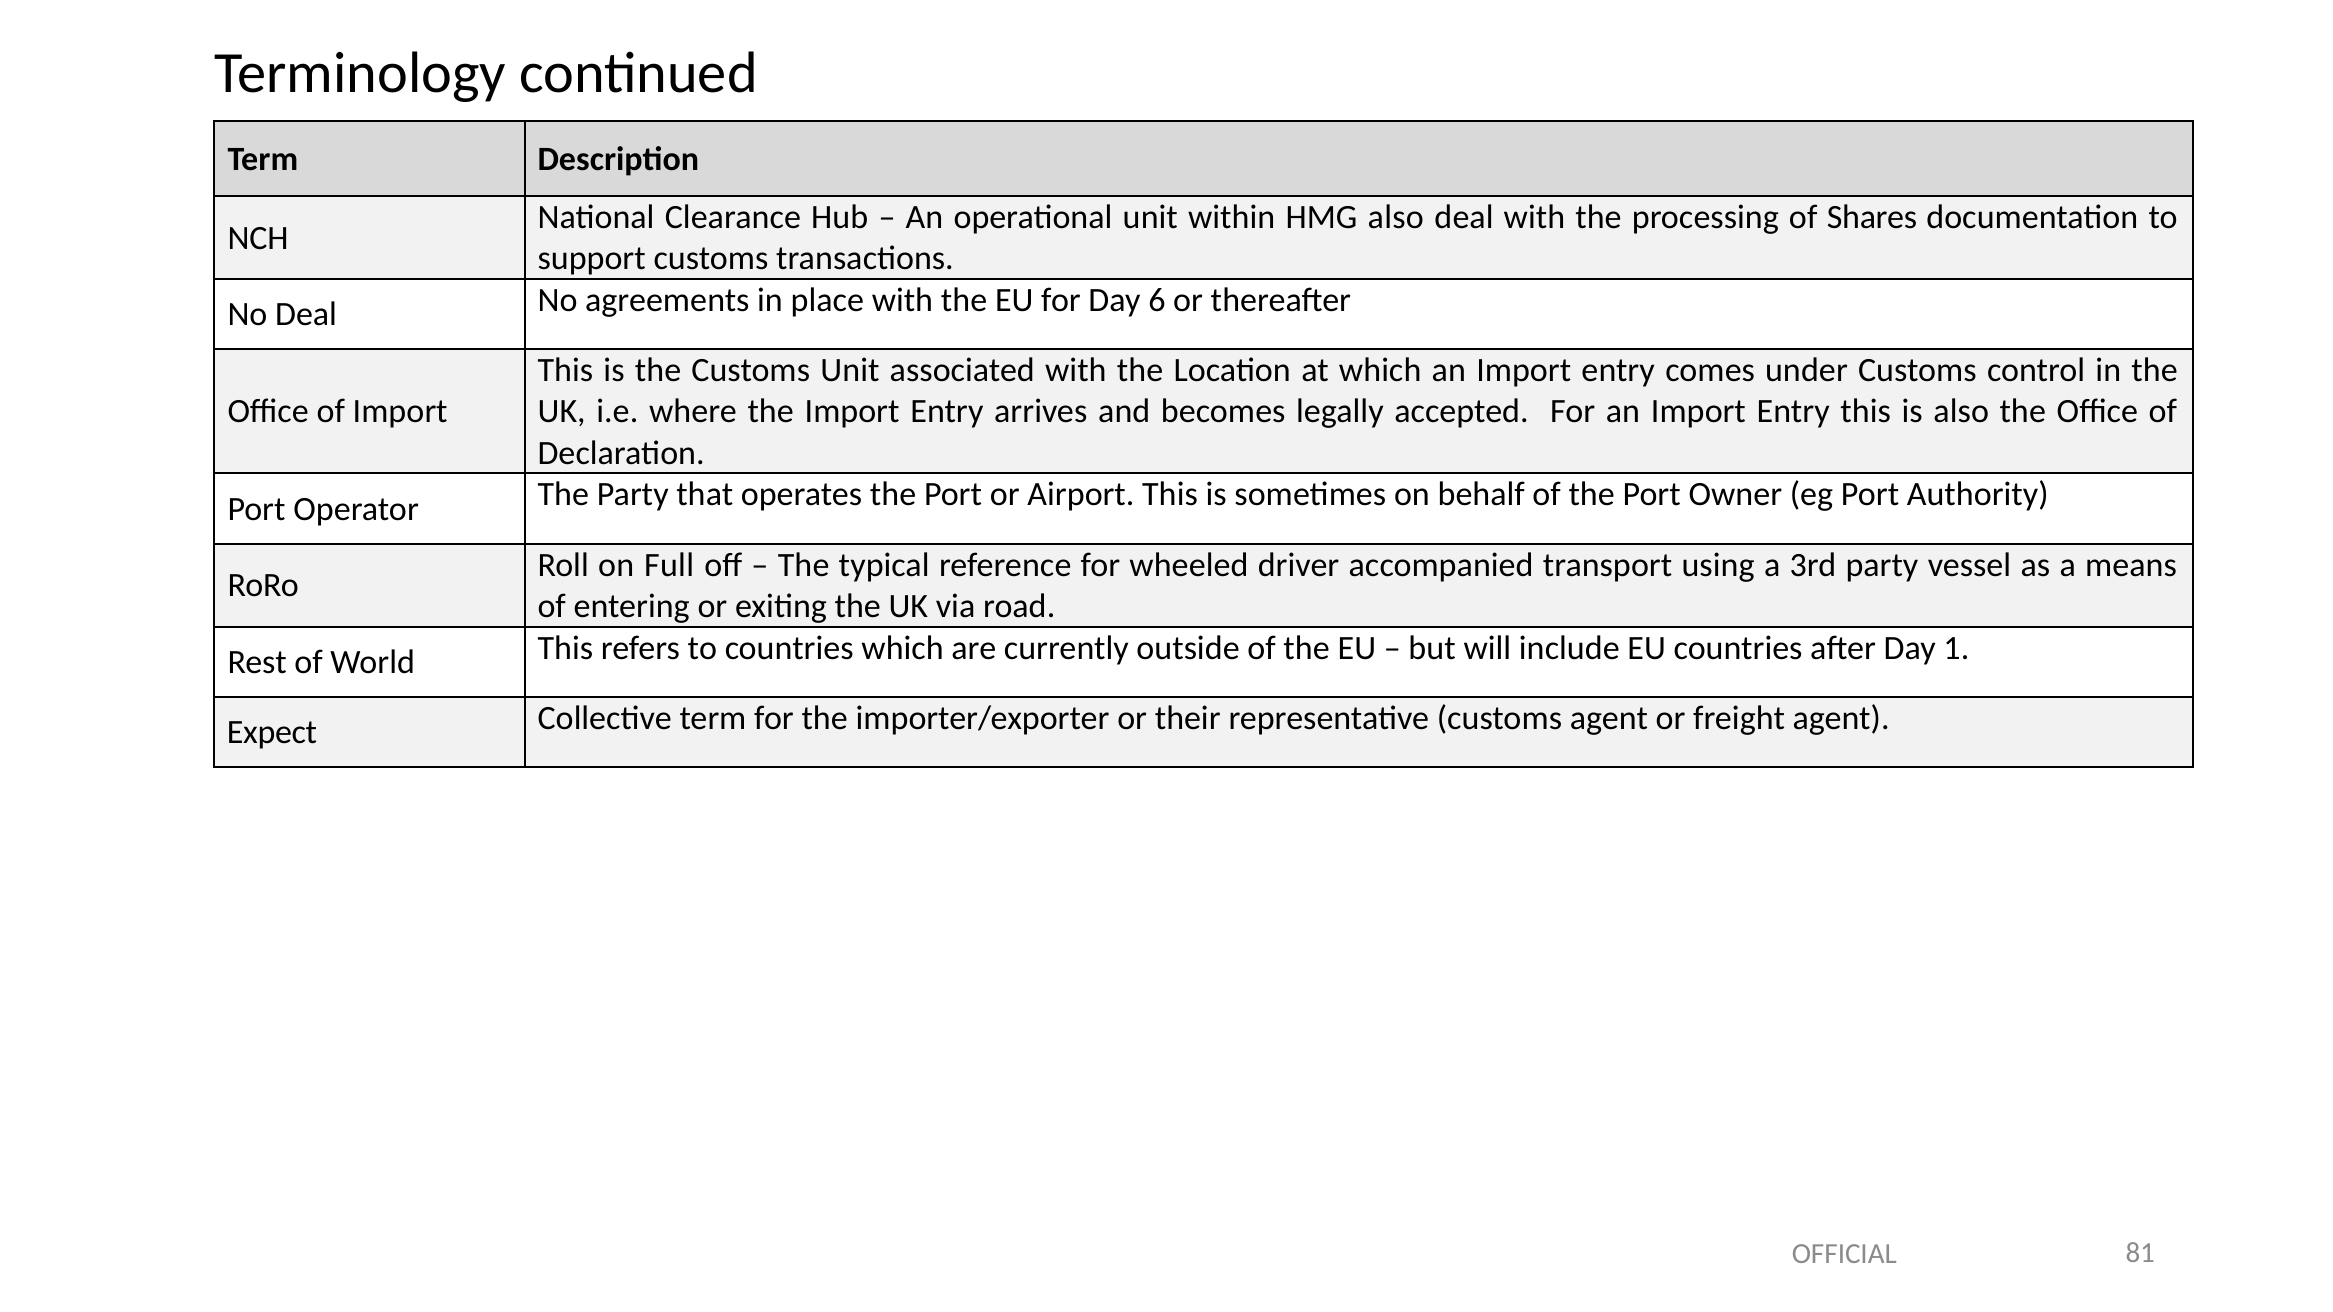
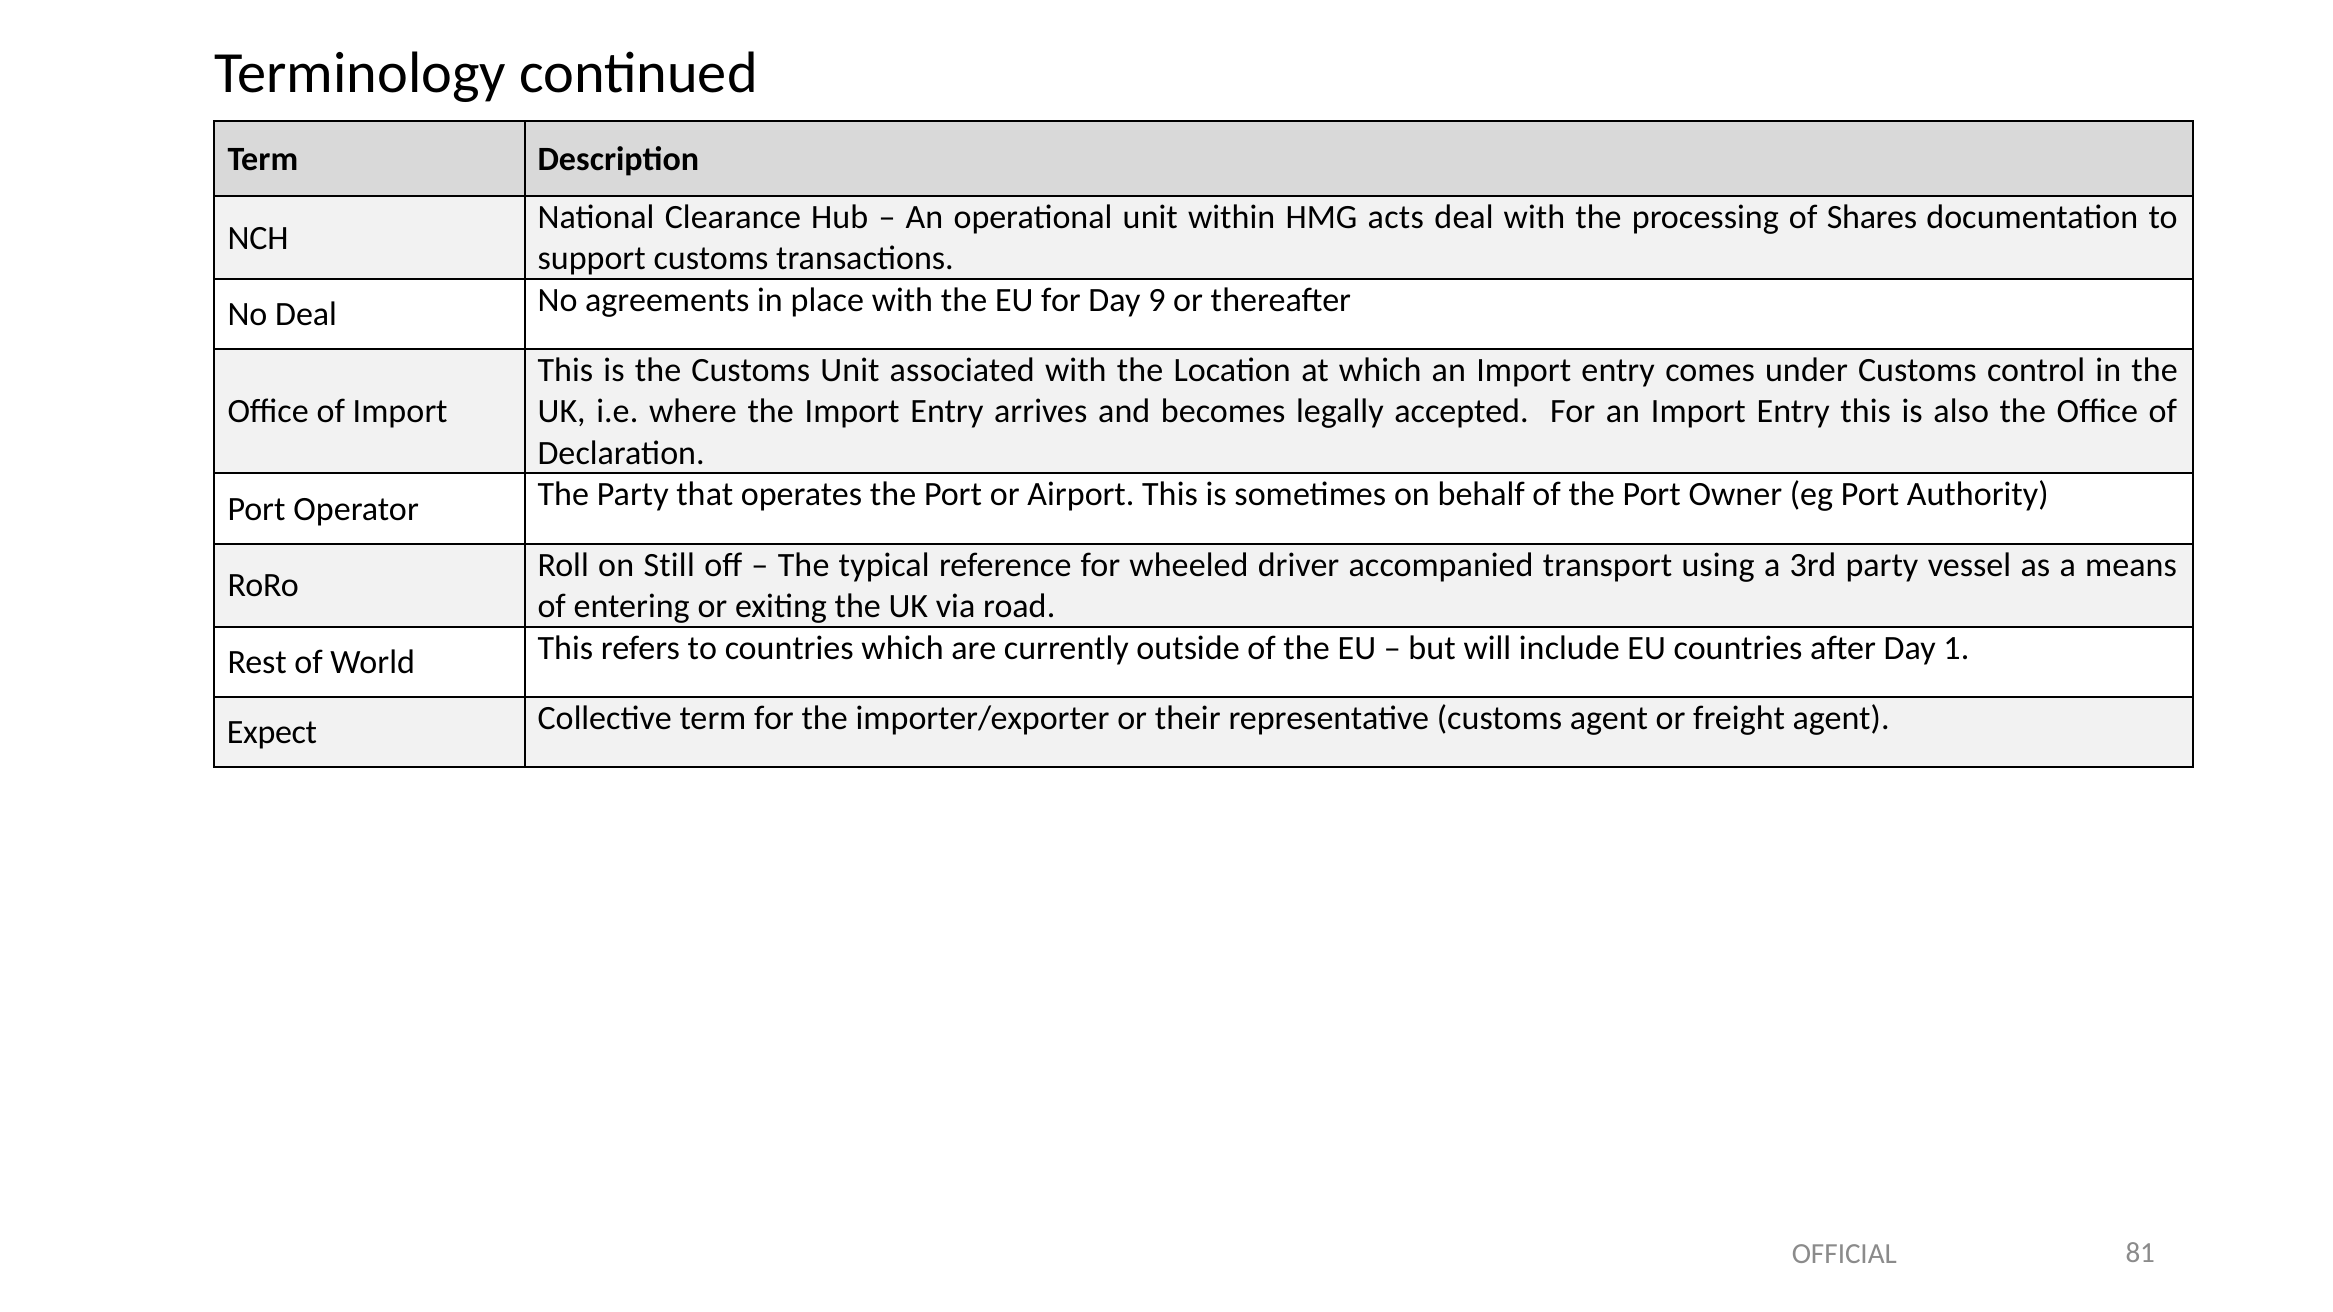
HMG also: also -> acts
6: 6 -> 9
Full: Full -> Still
